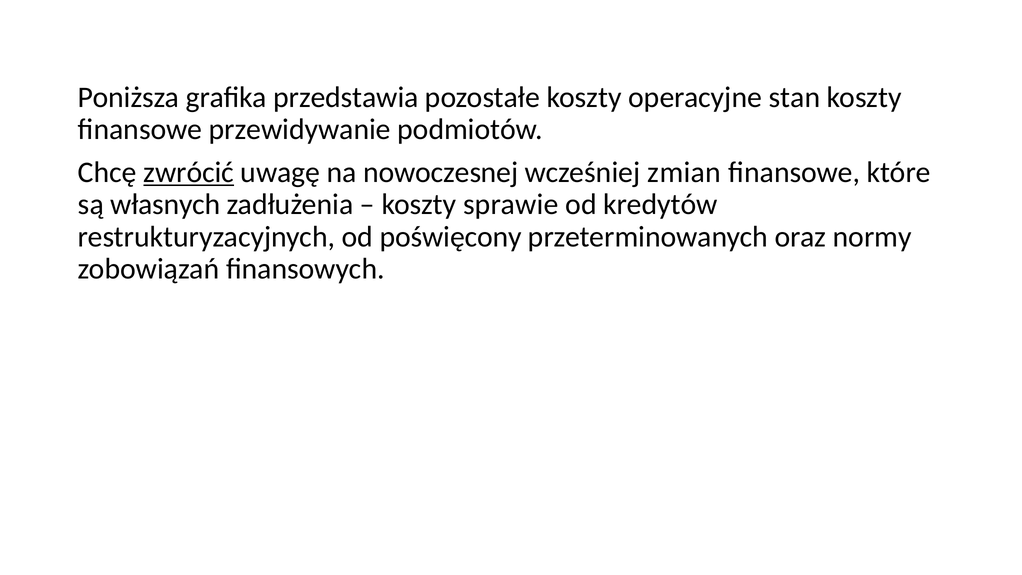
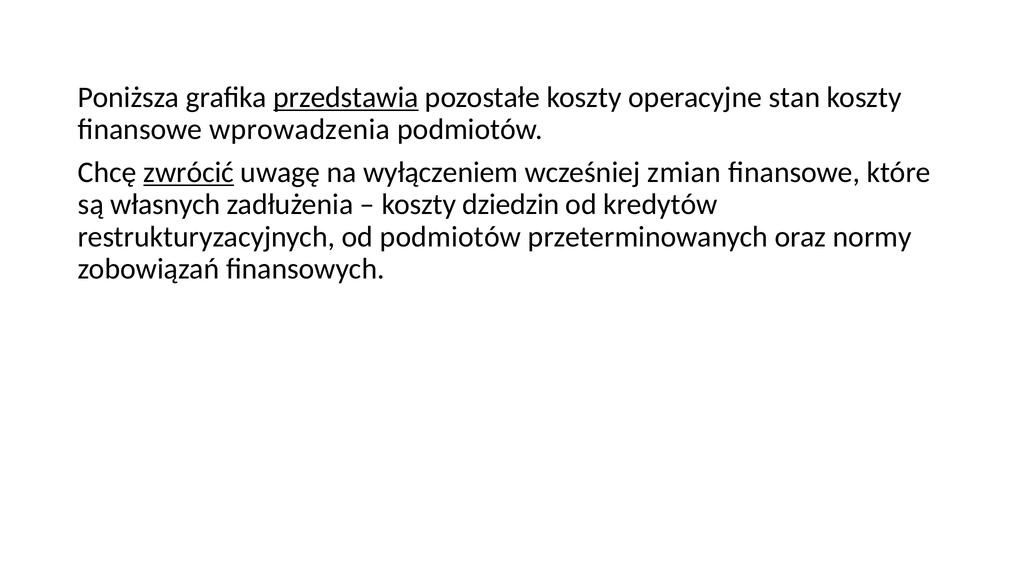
przedstawia underline: none -> present
przewidywanie: przewidywanie -> wprowadzenia
nowoczesnej: nowoczesnej -> wyłączeniem
sprawie: sprawie -> dziedzin
od poświęcony: poświęcony -> podmiotów
